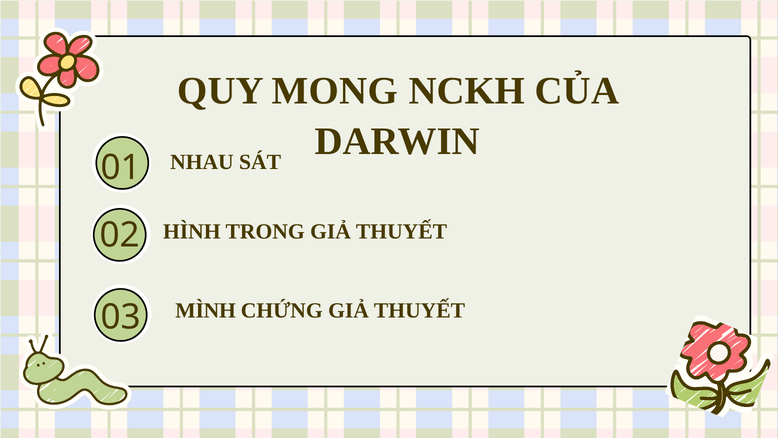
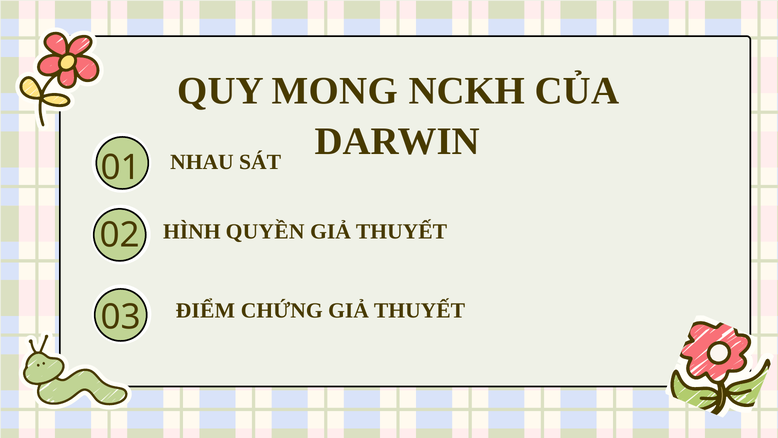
TRONG: TRONG -> QUYỀN
MÌNH: MÌNH -> ĐIỂM
